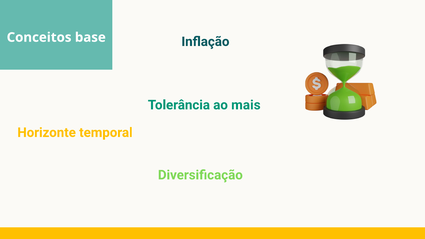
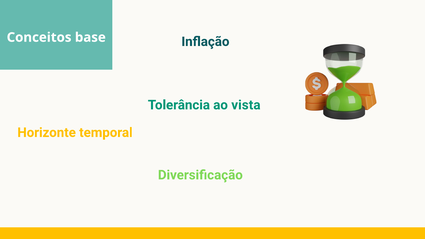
mais: mais -> vista
